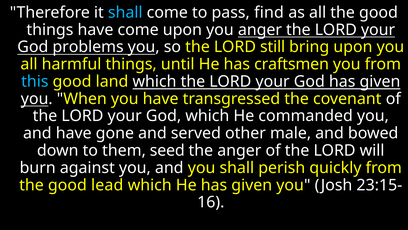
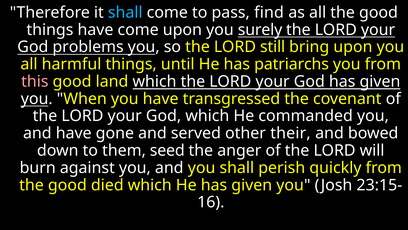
you anger: anger -> surely
craftsmen: craftsmen -> patriarchs
this colour: light blue -> pink
male: male -> their
lead: lead -> died
